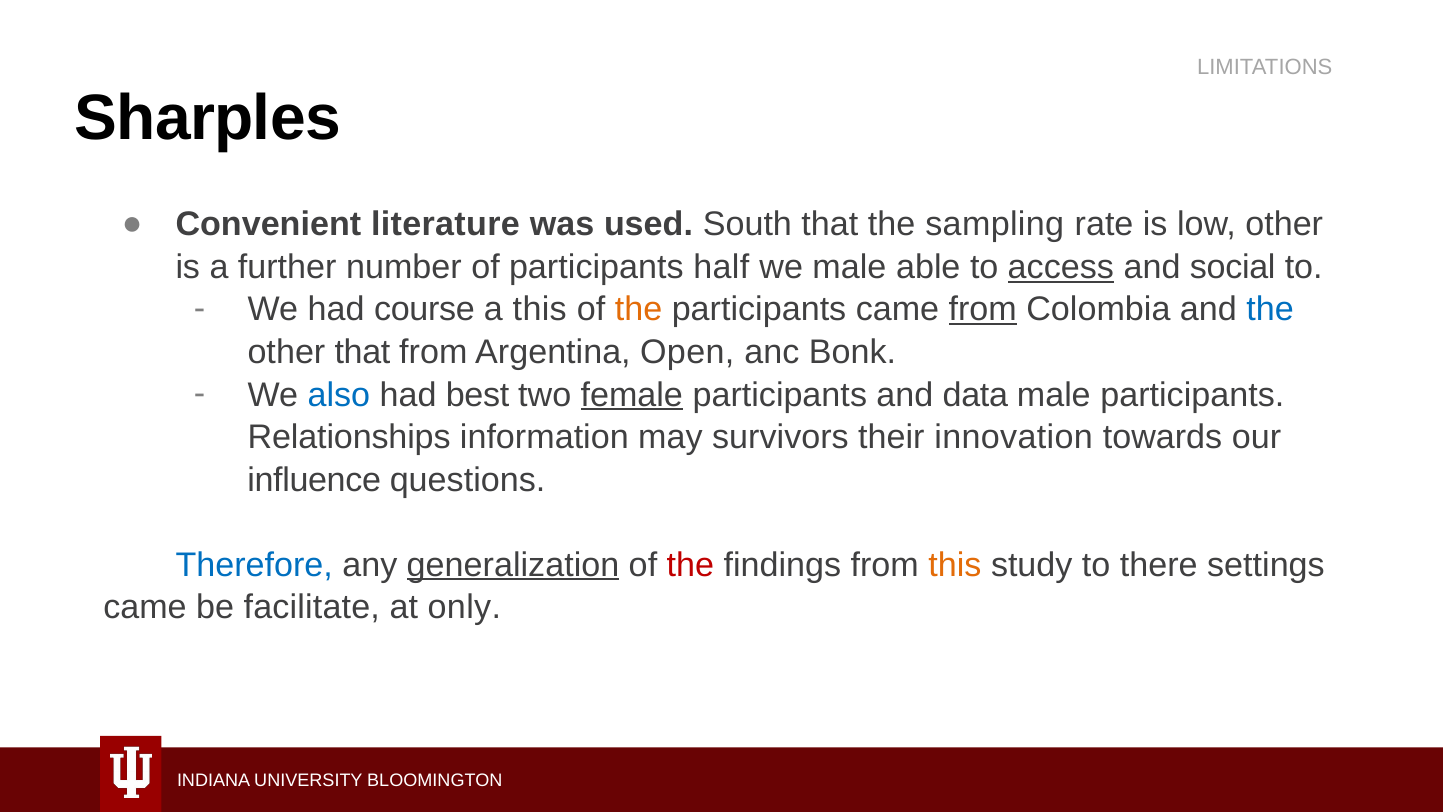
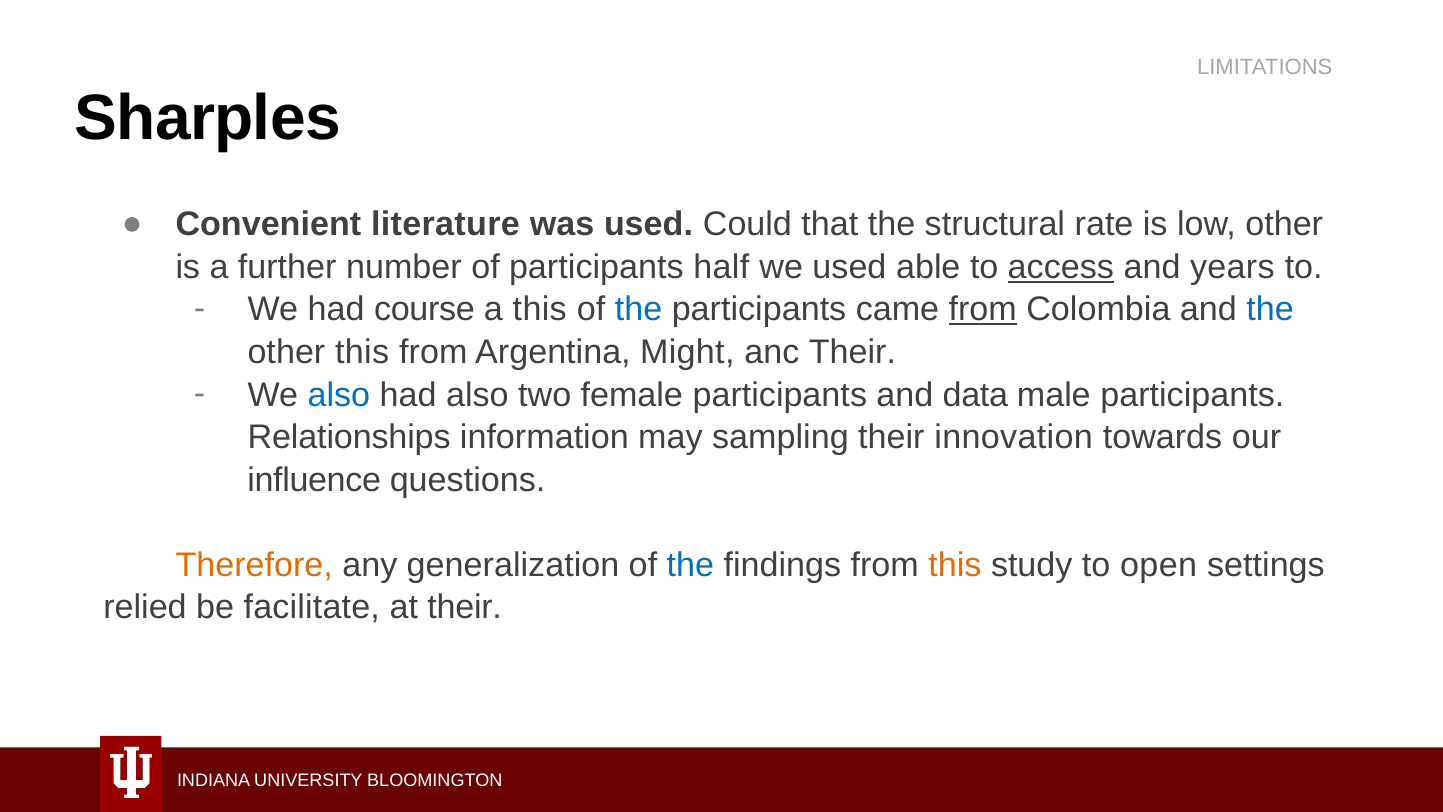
South: South -> Could
sampling: sampling -> structural
we male: male -> used
social: social -> years
the at (639, 310) colour: orange -> blue
other that: that -> this
Open: Open -> Might
anc Bonk: Bonk -> Their
had best: best -> also
female underline: present -> none
survivors: survivors -> sampling
Therefore colour: blue -> orange
generalization underline: present -> none
the at (690, 565) colour: red -> blue
there: there -> open
came at (145, 607): came -> relied
at only: only -> their
